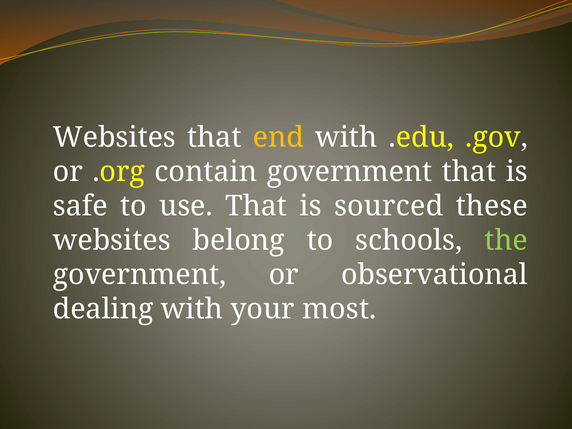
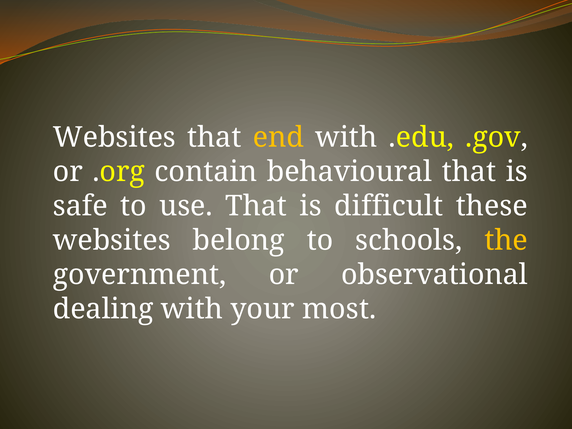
contain government: government -> behavioural
sourced: sourced -> difficult
the colour: light green -> yellow
